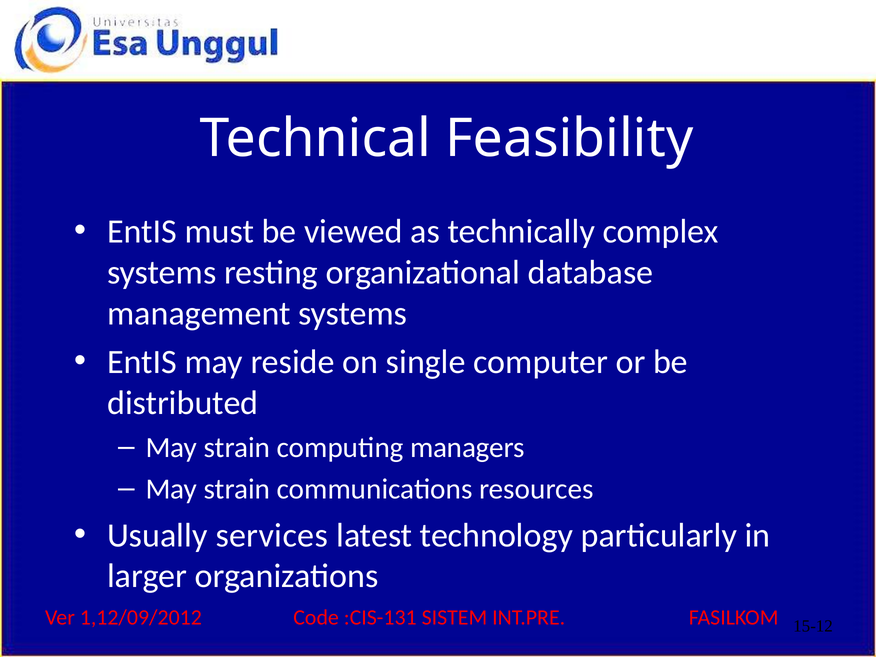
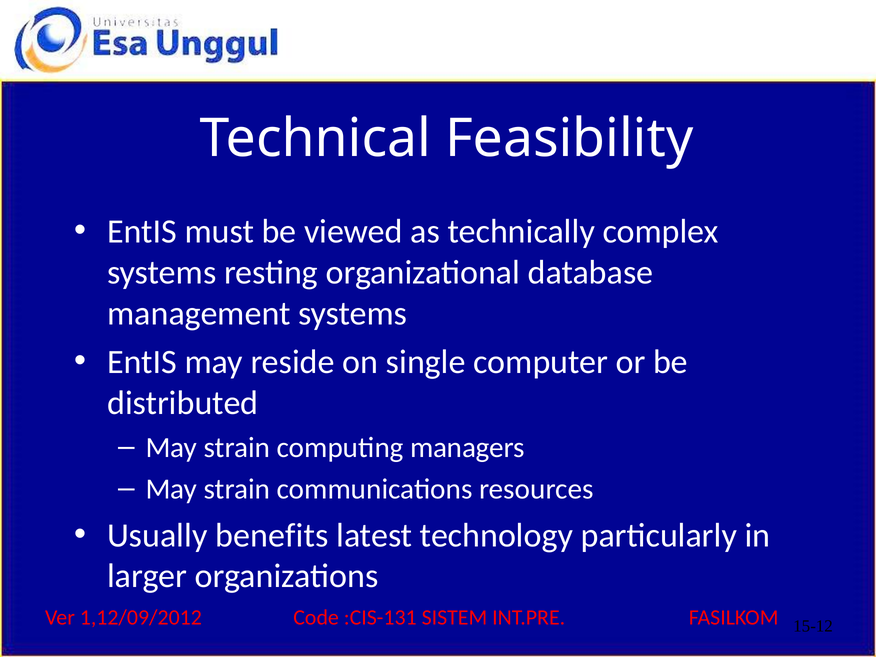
services: services -> benefits
